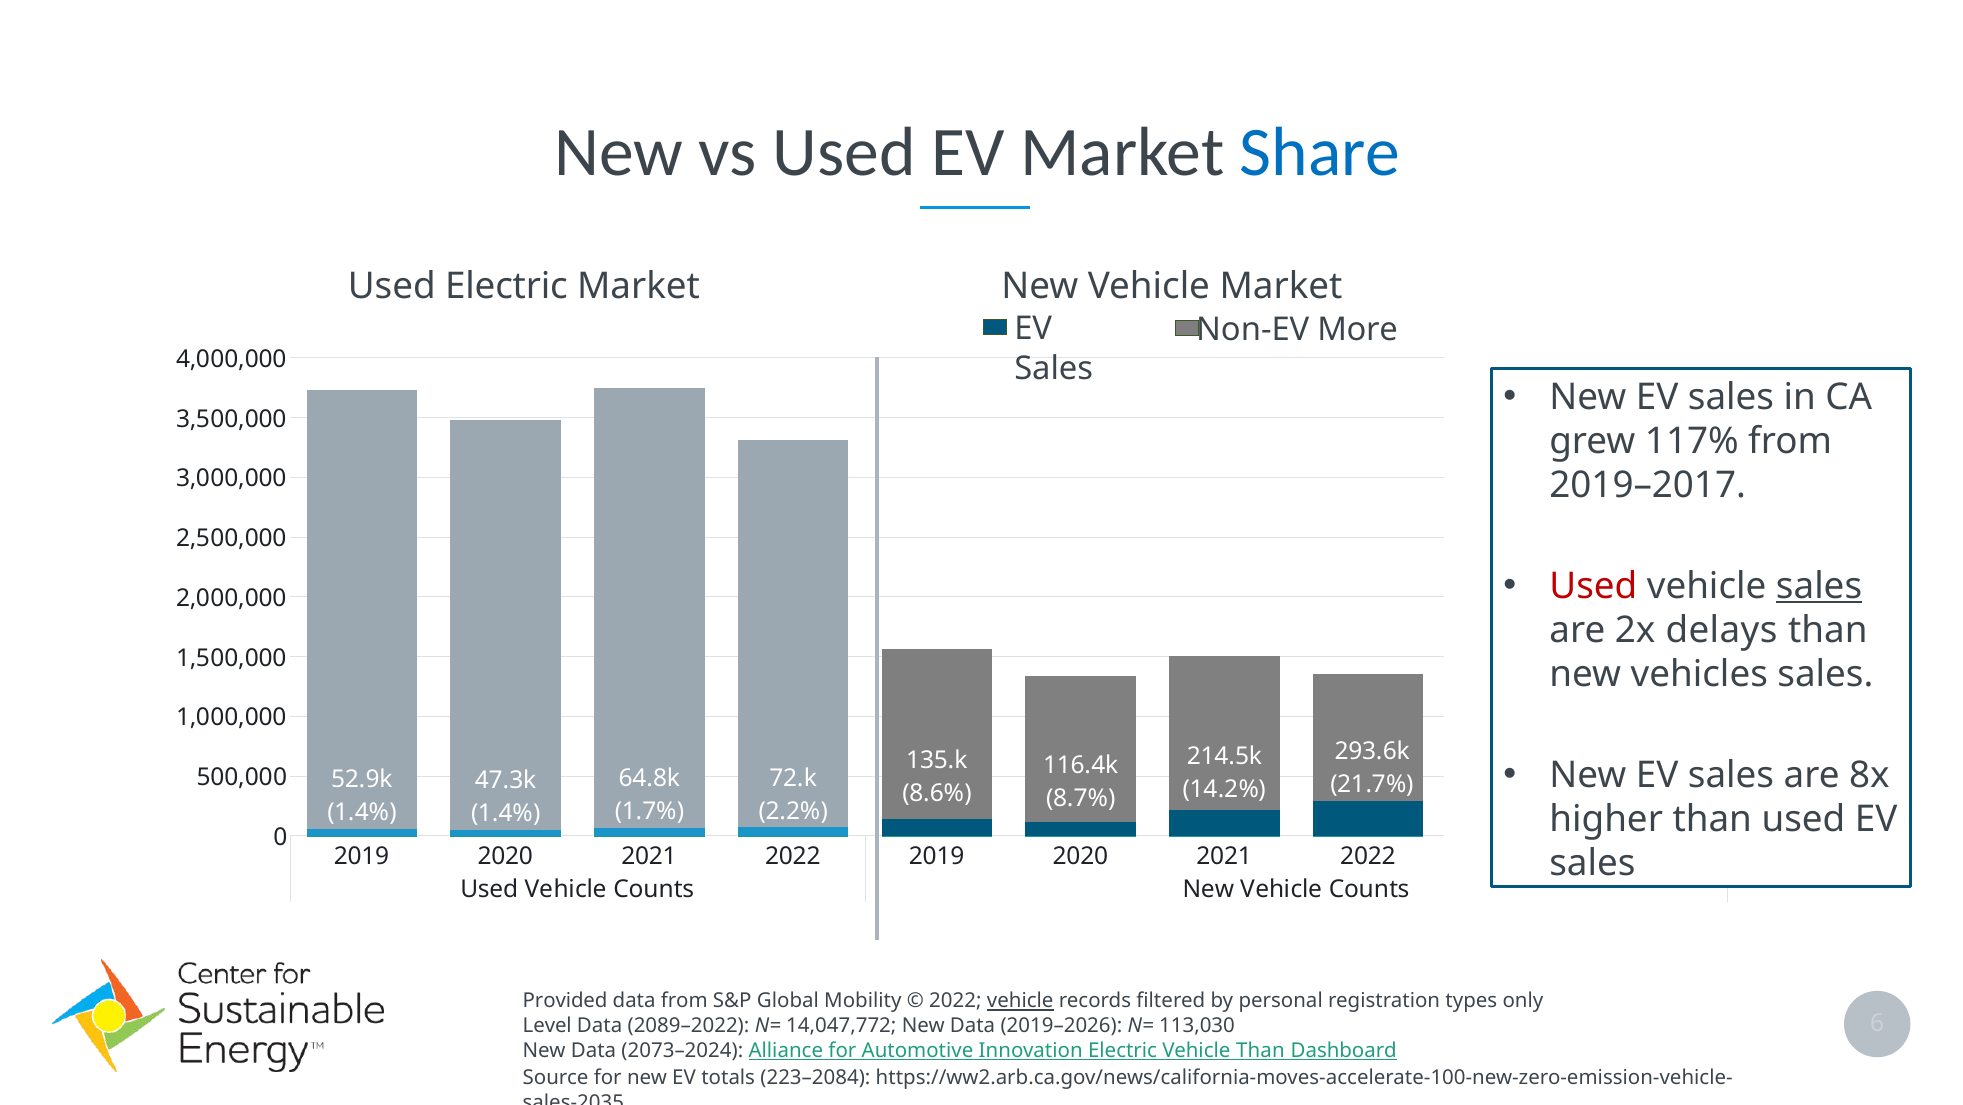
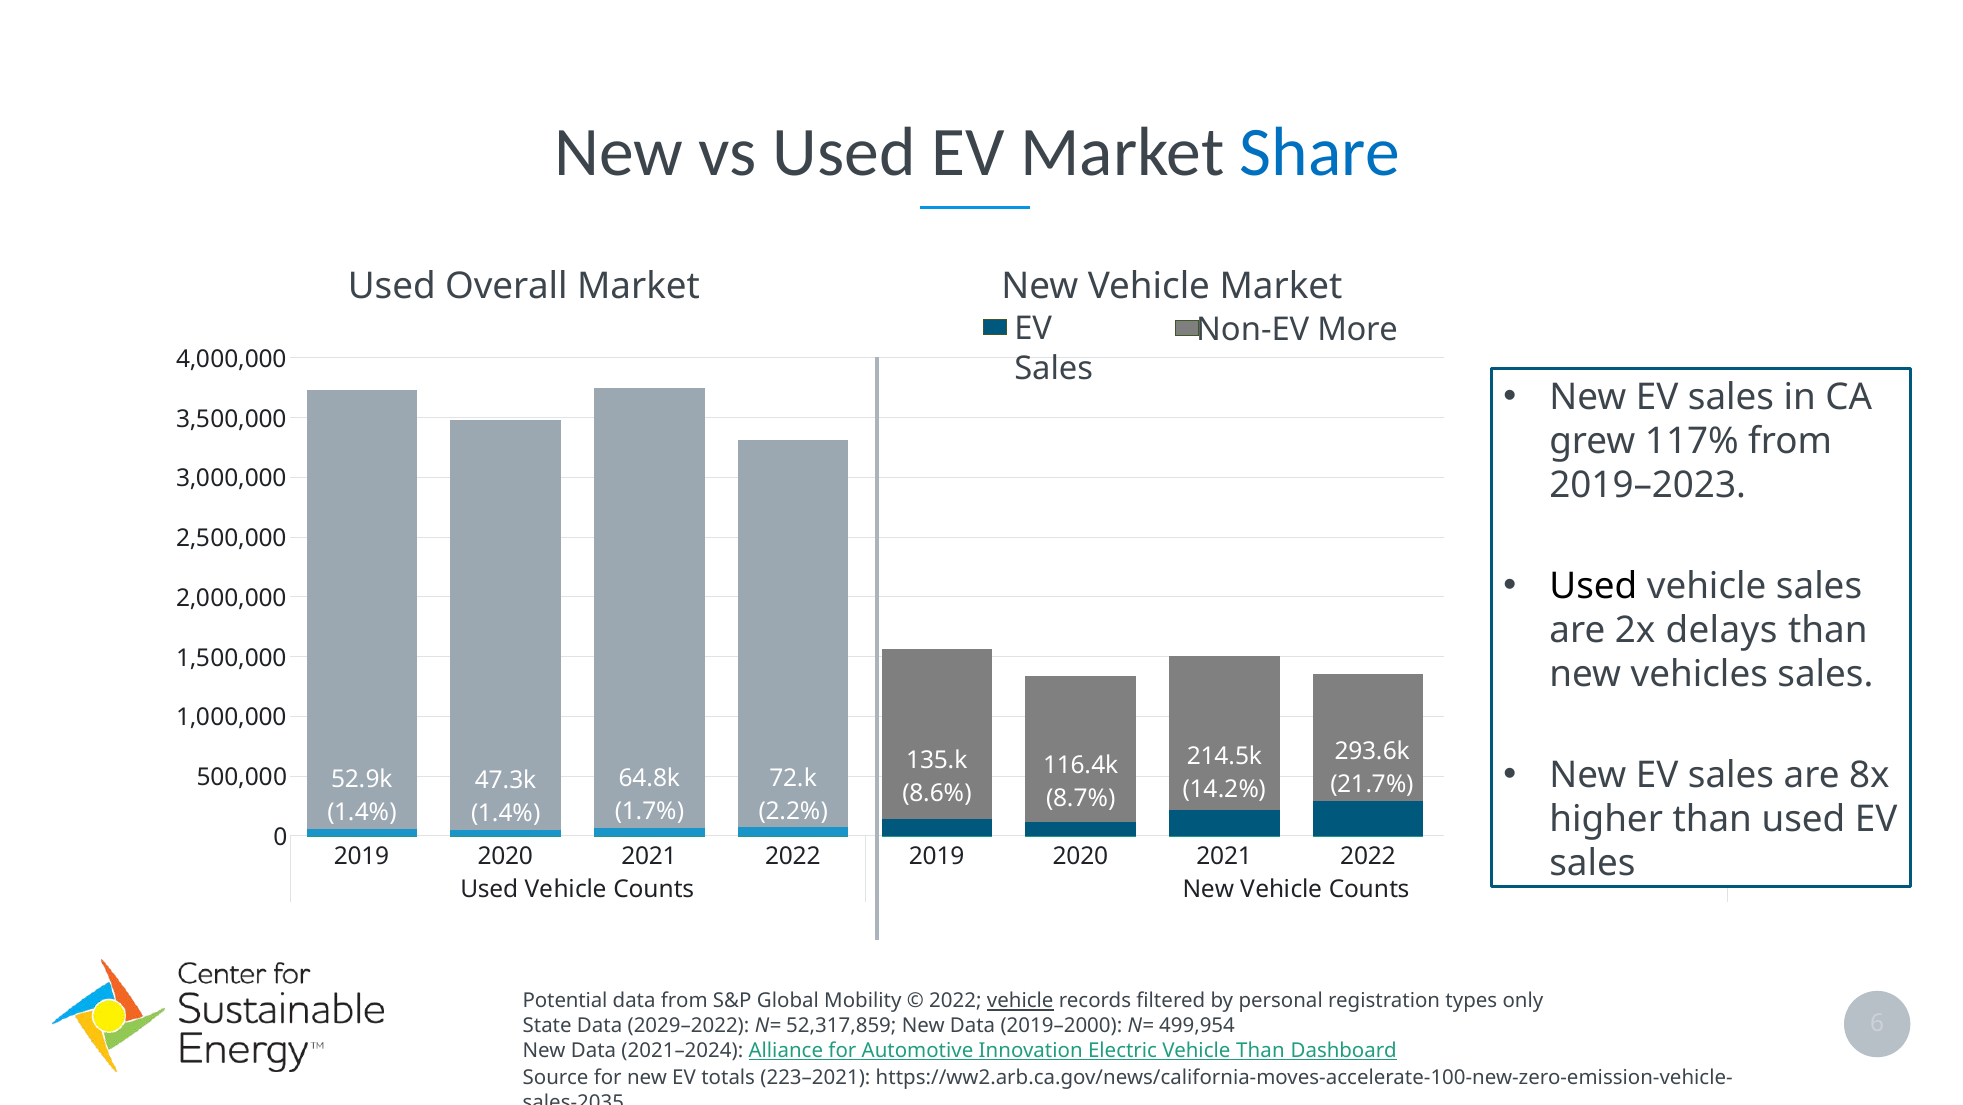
Used Electric: Electric -> Overall
2019–2017: 2019–2017 -> 2019–2023
Used at (1593, 586) colour: red -> black
sales at (1819, 586) underline: present -> none
Provided: Provided -> Potential
Level: Level -> State
2089–2022: 2089–2022 -> 2029–2022
14,047,772: 14,047,772 -> 52,317,859
2019–2026: 2019–2026 -> 2019–2000
113,030: 113,030 -> 499,954
2073–2024: 2073–2024 -> 2021–2024
223–2084: 223–2084 -> 223–2021
